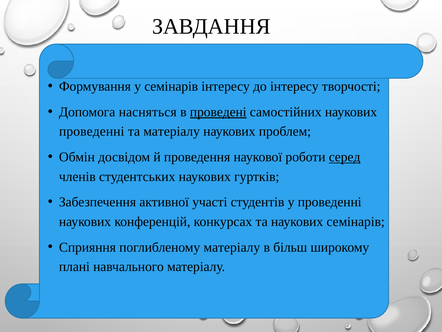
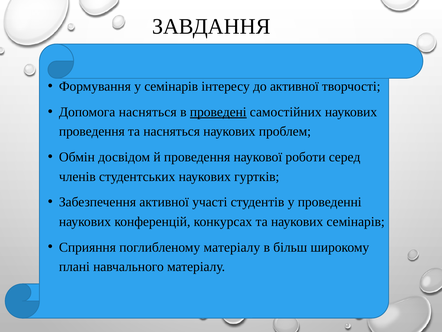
до інтересу: інтересу -> активної
проведенні at (92, 131): проведенні -> проведення
та матеріалу: матеріалу -> насняться
серед underline: present -> none
